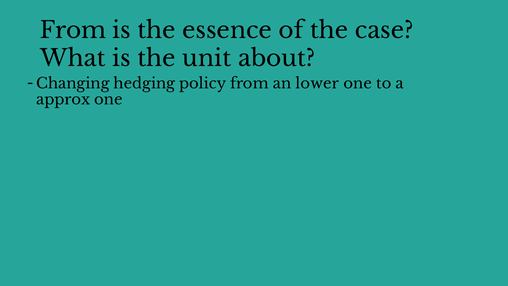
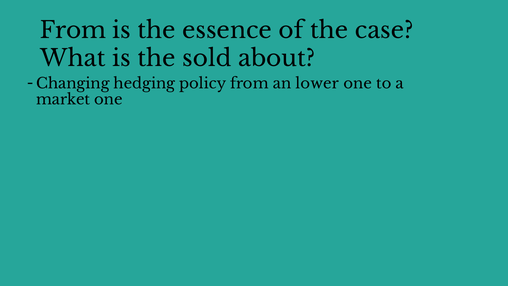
unit: unit -> sold
approx: approx -> market
